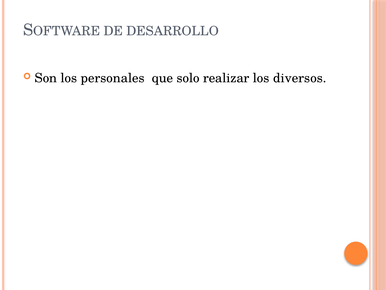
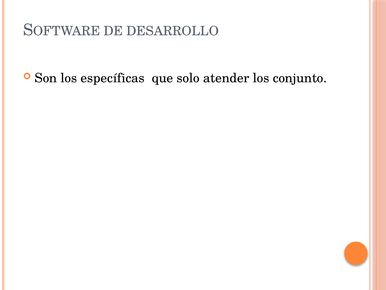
personales: personales -> específicas
realizar: realizar -> atender
diversos: diversos -> conjunto
